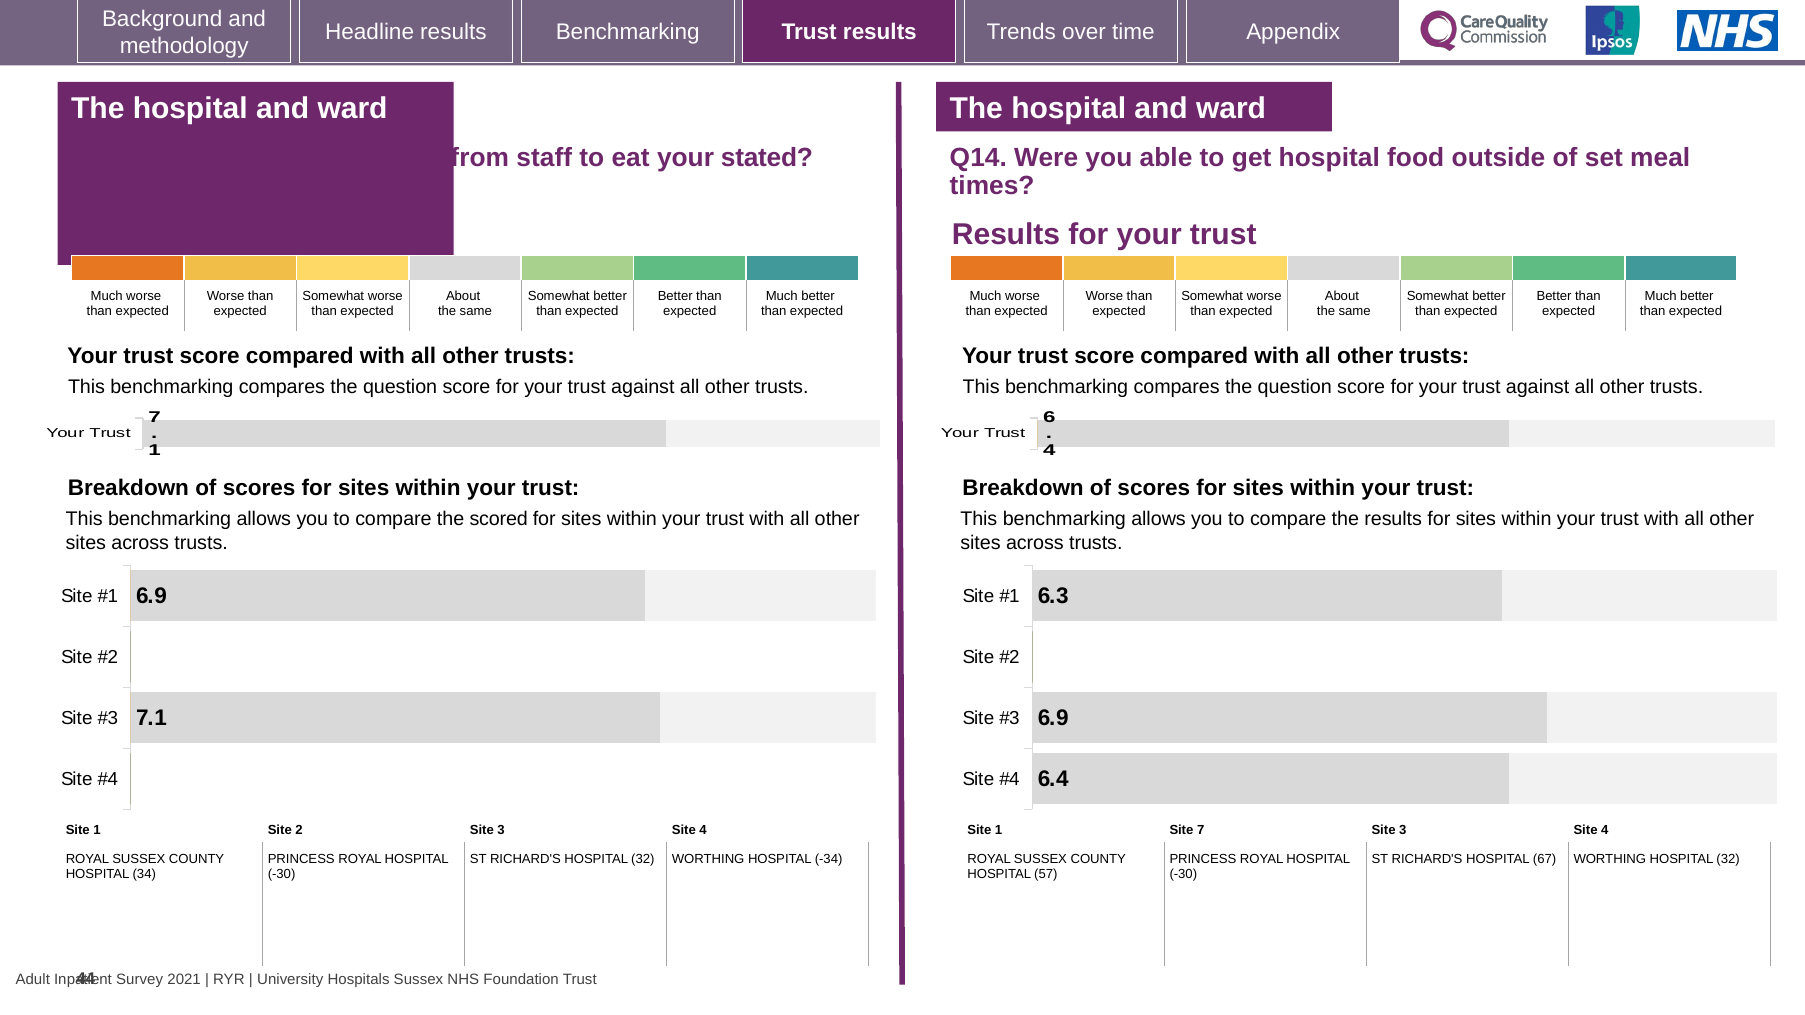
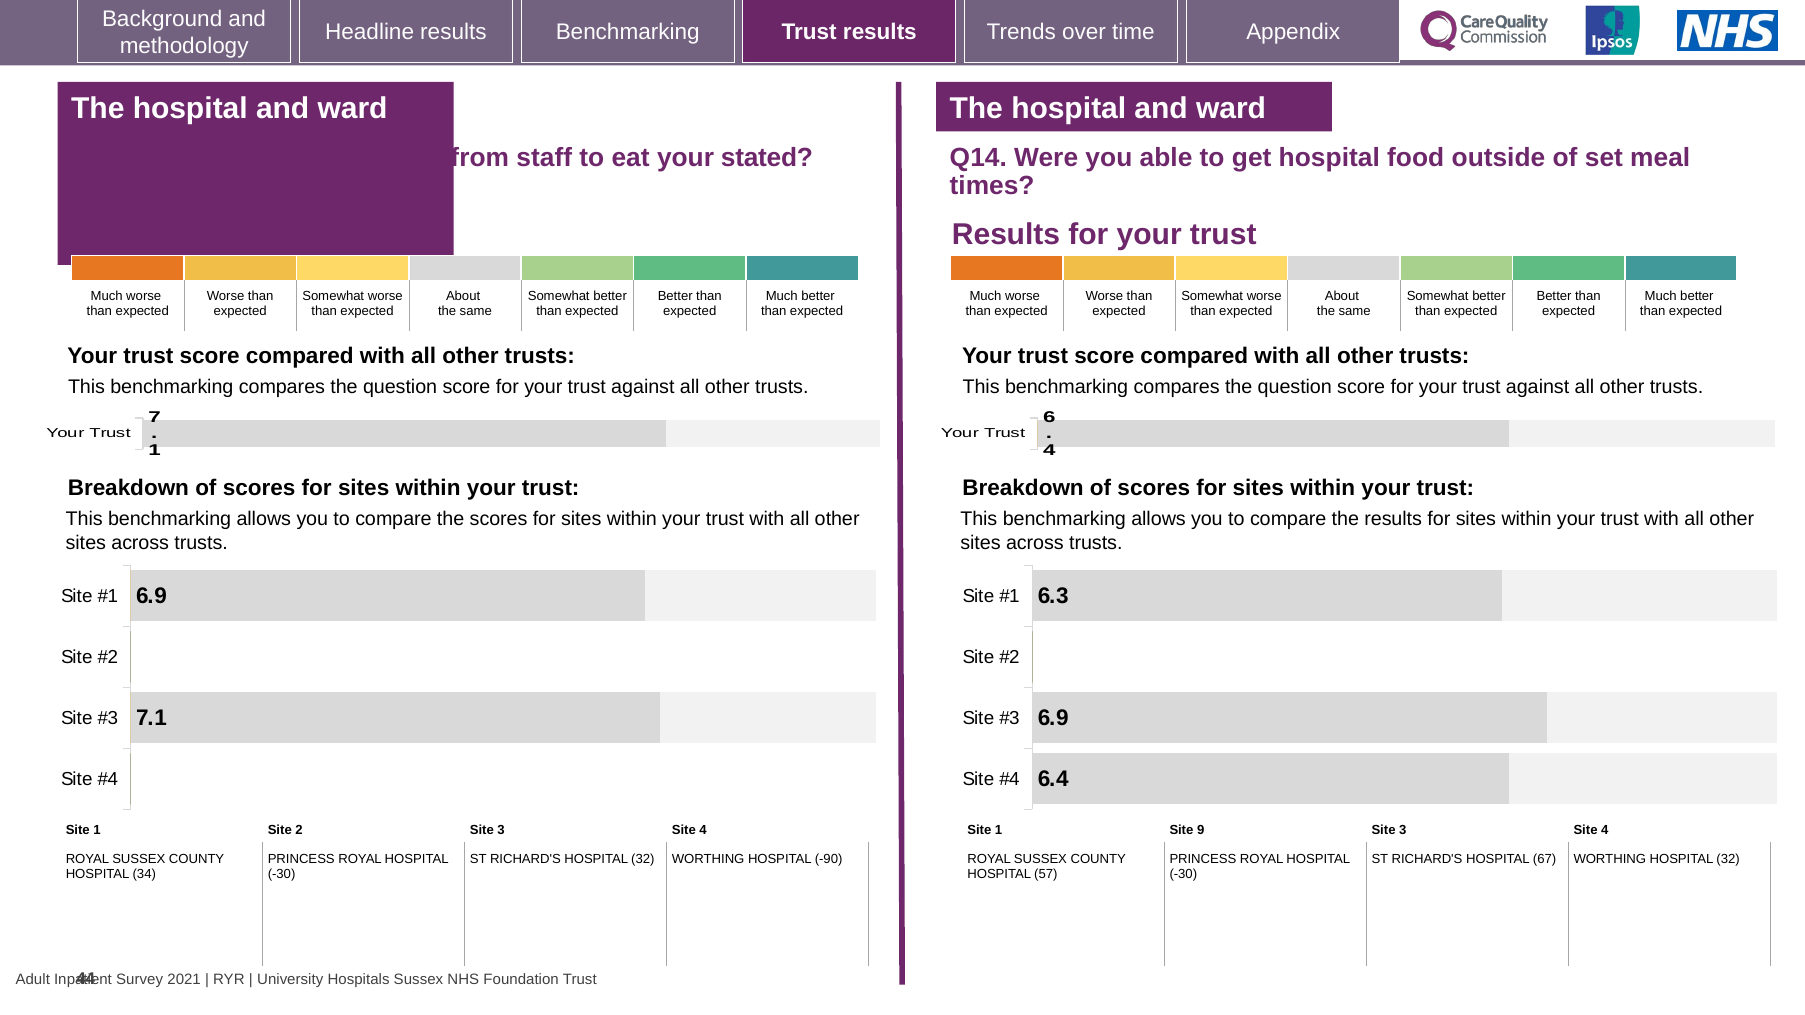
the scored: scored -> scores
Site 7: 7 -> 9
-34: -34 -> -90
